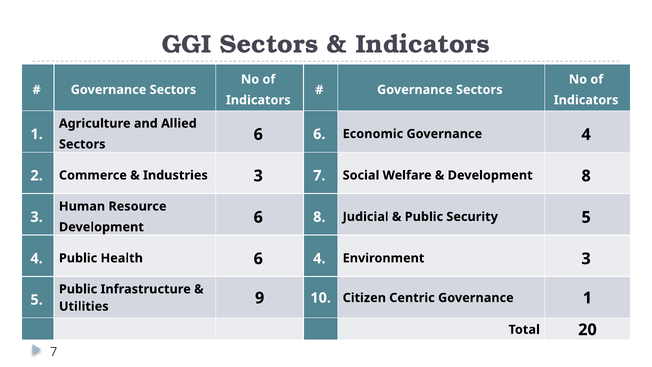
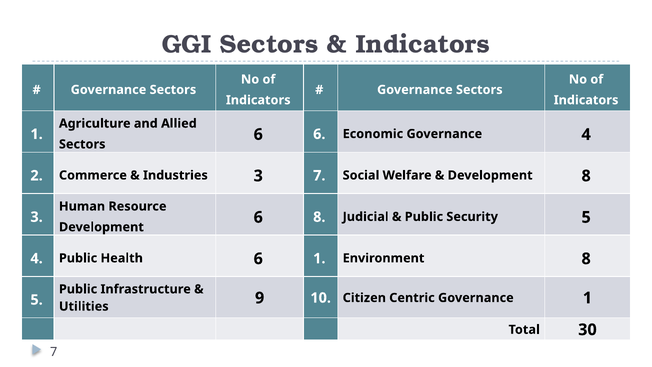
6 4: 4 -> 1
Environment 3: 3 -> 8
20: 20 -> 30
